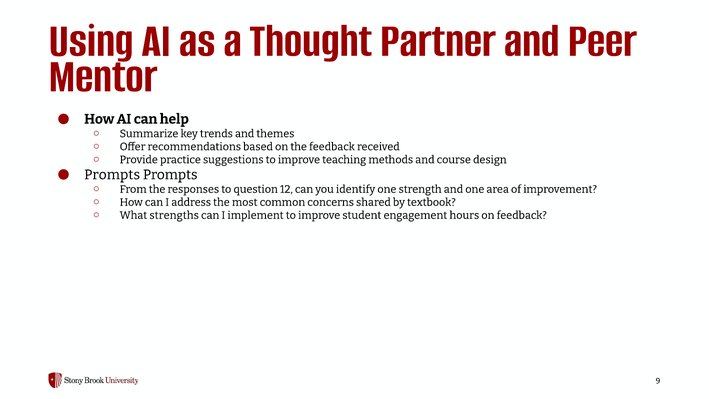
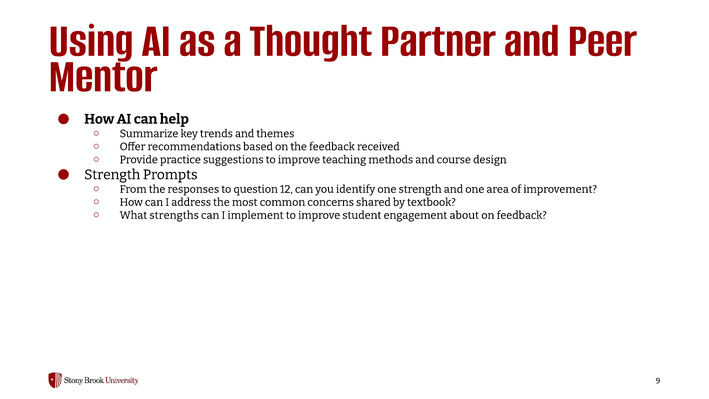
Prompts at (112, 175): Prompts -> Strength
hours: hours -> about
